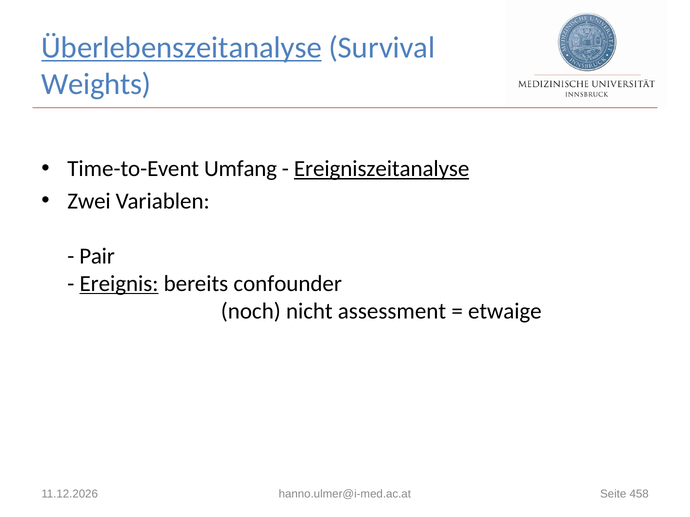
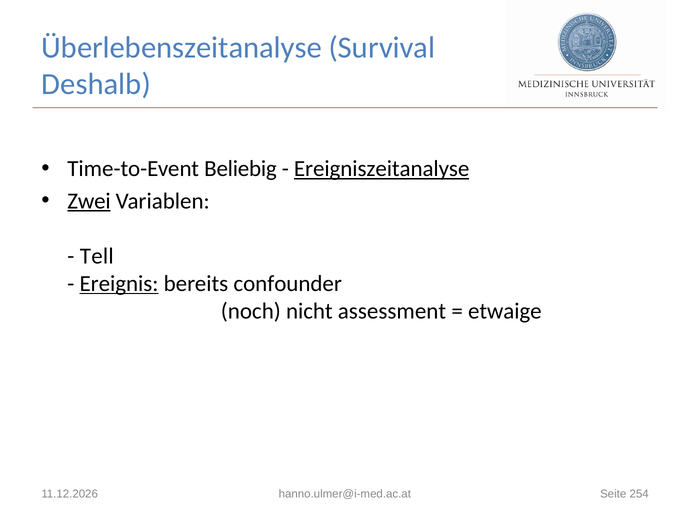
Überlebenszeitanalyse underline: present -> none
Weights: Weights -> Deshalb
Umfang: Umfang -> Beliebig
Zwei underline: none -> present
Pair: Pair -> Tell
458: 458 -> 254
